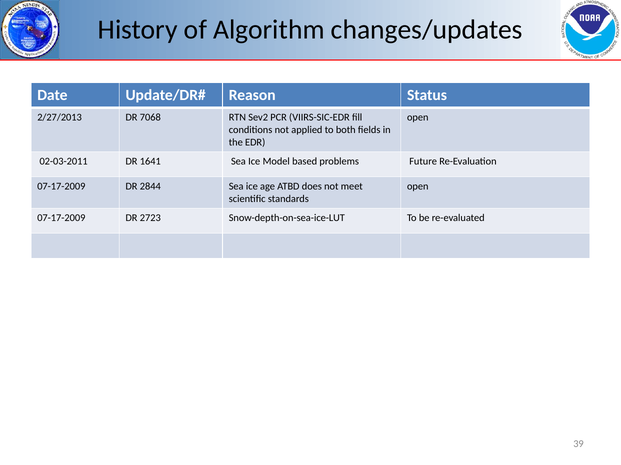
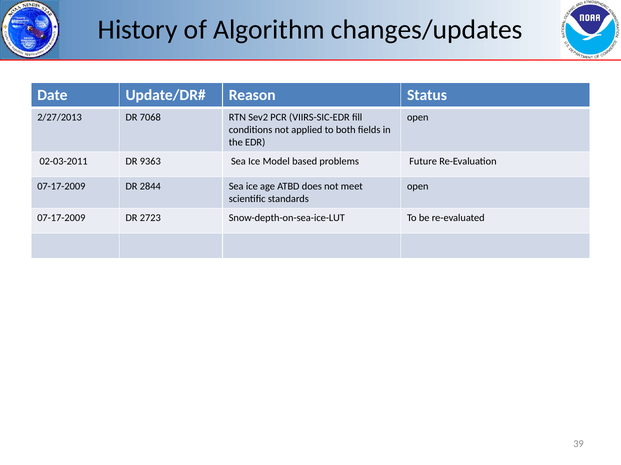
1641: 1641 -> 9363
